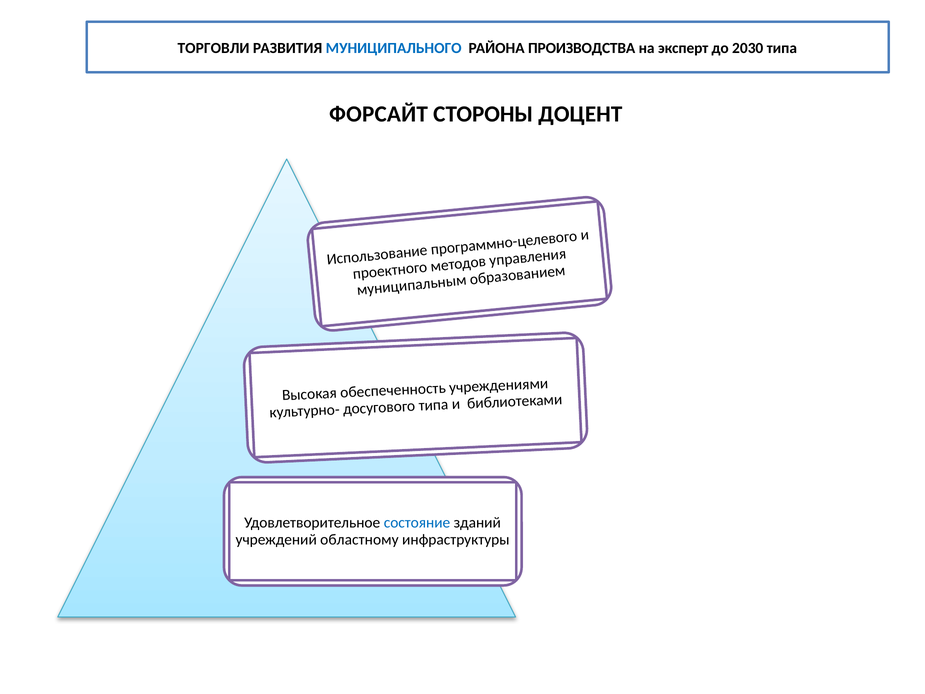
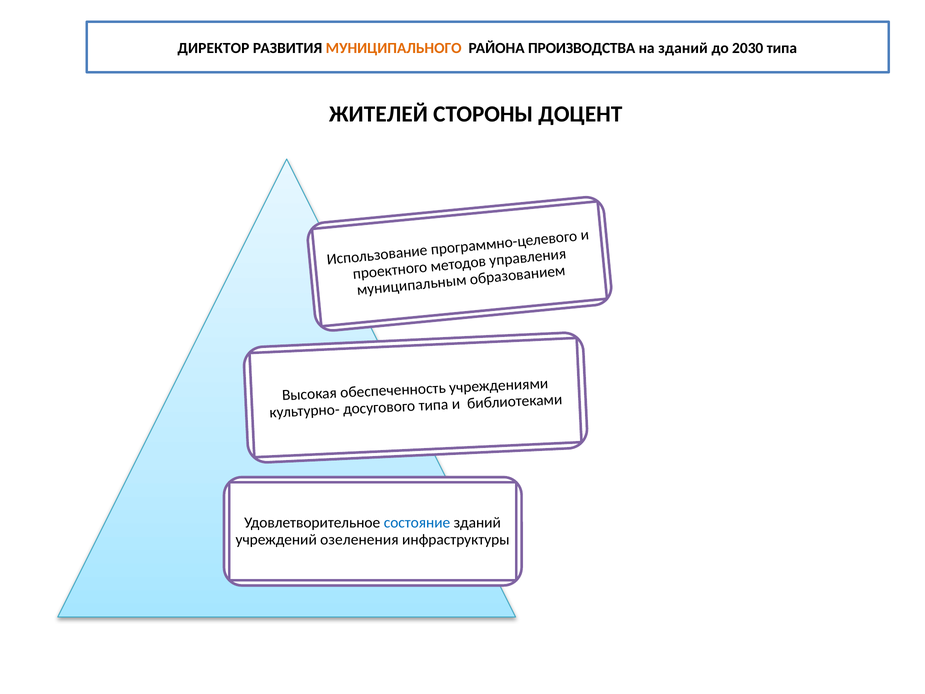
ТОРГОВЛИ: ТОРГОВЛИ -> ДИРЕКТОР
МУНИЦИПАЛЬНОГО colour: blue -> orange
на эксперт: эксперт -> зданий
ФОРСАЙТ: ФОРСАЙТ -> ЖИТЕЛЕЙ
областному: областному -> озеленения
